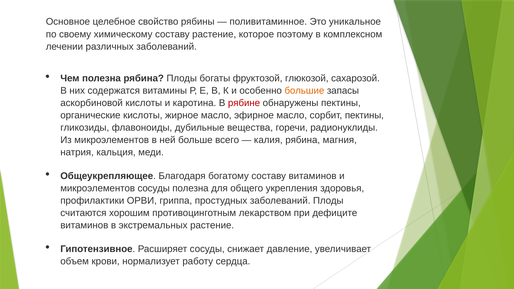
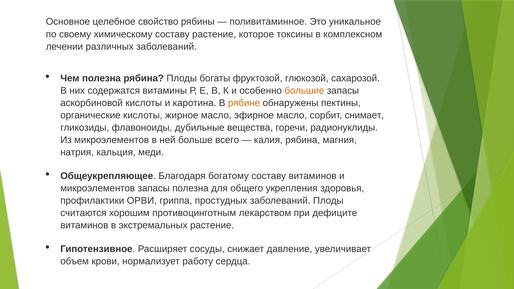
поэтому: поэтому -> токсины
рябине colour: red -> orange
сорбит пектины: пектины -> снимает
микроэлементов сосуды: сосуды -> запасы
